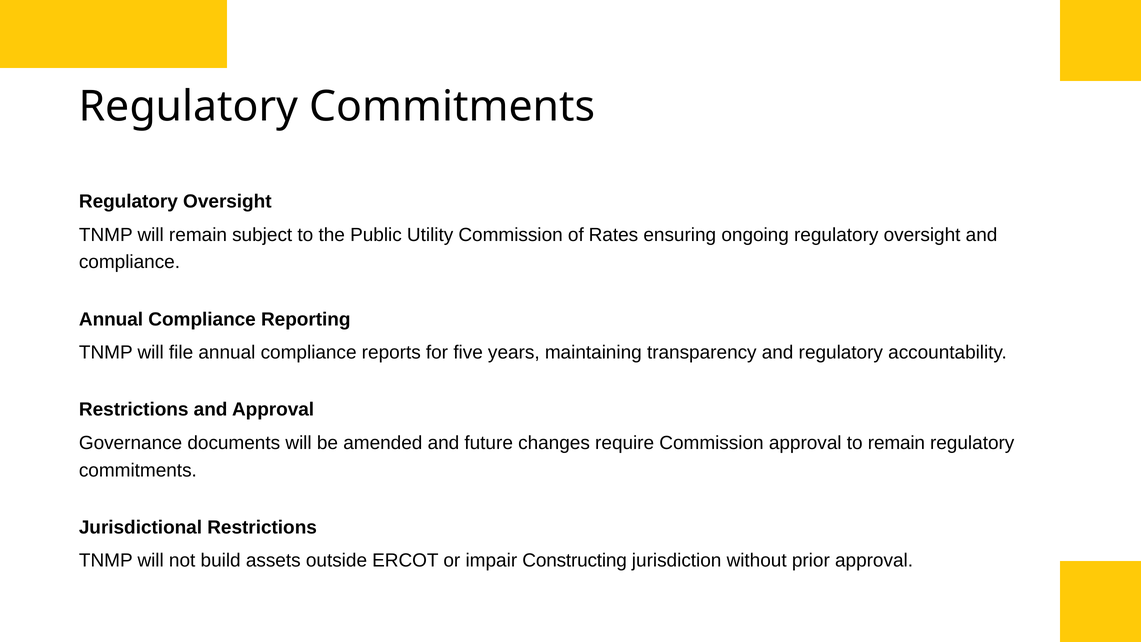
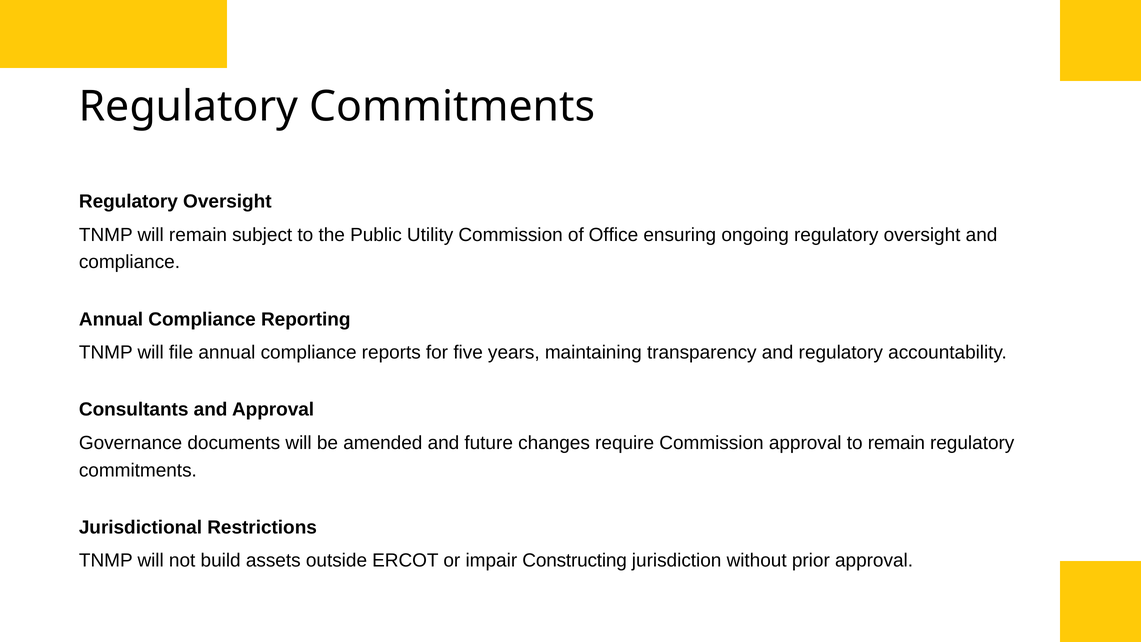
Rates: Rates -> Office
Restrictions at (134, 410): Restrictions -> Consultants
